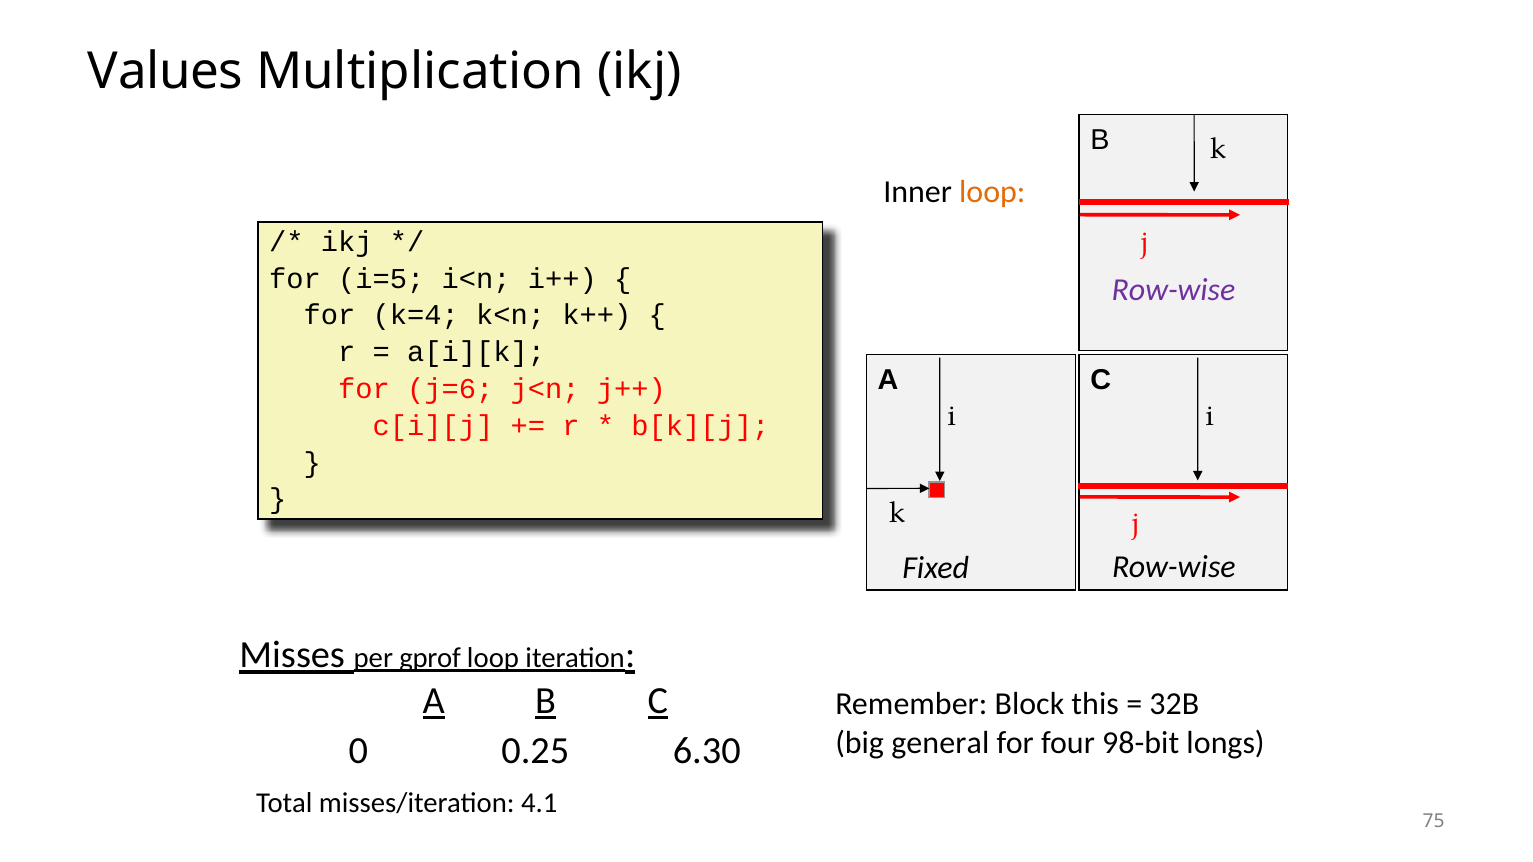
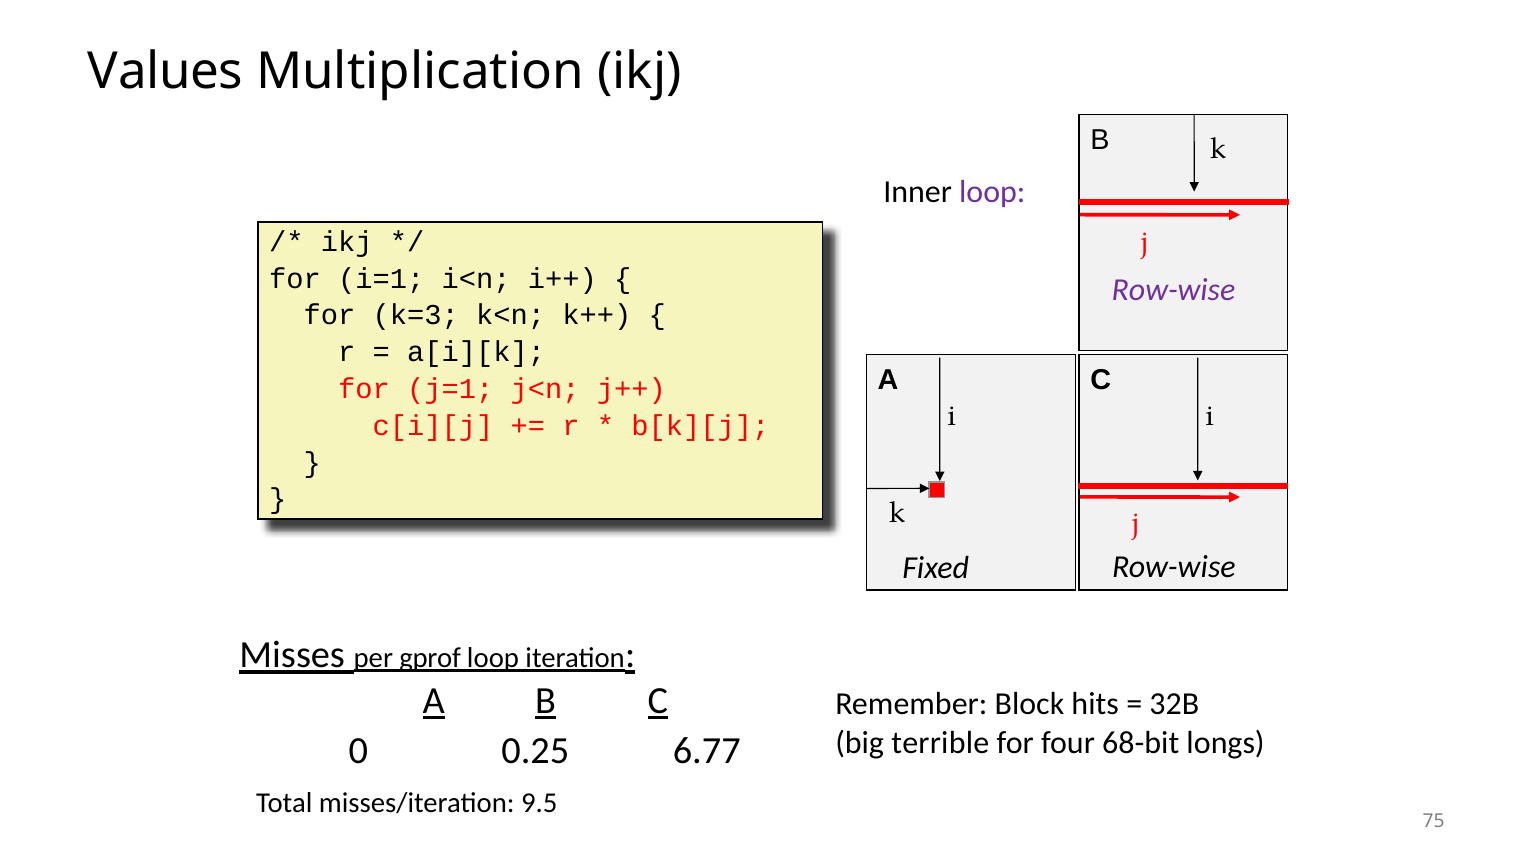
loop at (992, 192) colour: orange -> purple
i=5: i=5 -> i=1
k=4: k=4 -> k=3
j=6: j=6 -> j=1
this: this -> hits
general: general -> terrible
98-bit: 98-bit -> 68-bit
6.30: 6.30 -> 6.77
4.1: 4.1 -> 9.5
